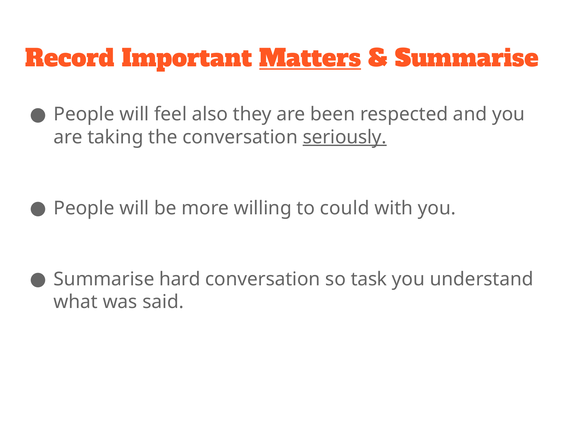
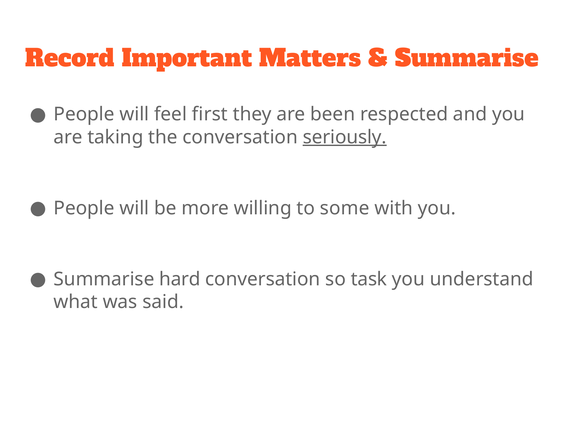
Matters underline: present -> none
also: also -> first
could: could -> some
